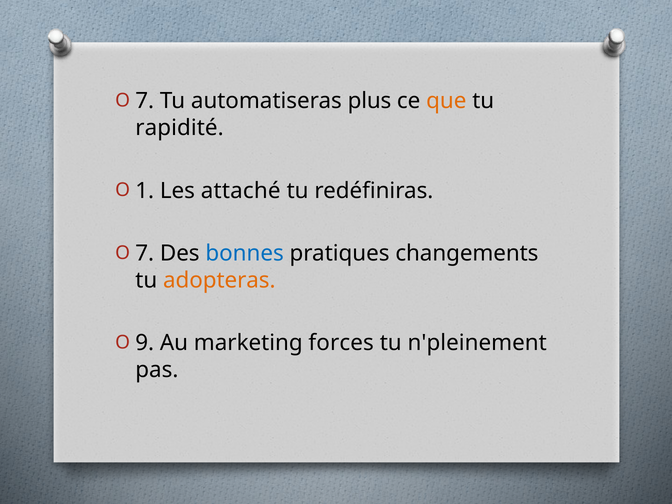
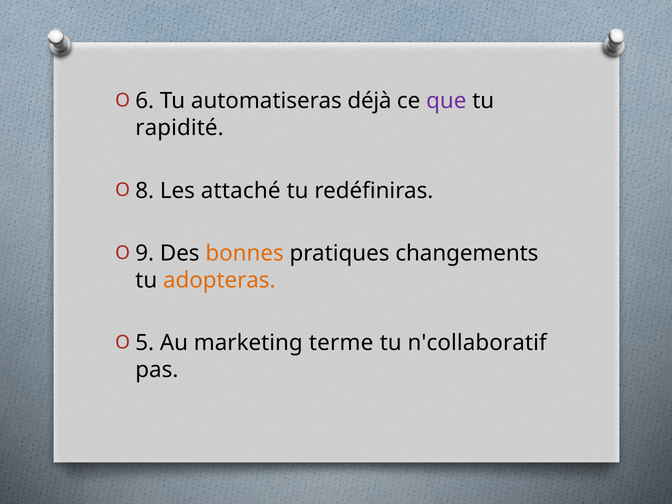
7 at (145, 101): 7 -> 6
plus: plus -> déjà
que colour: orange -> purple
1: 1 -> 8
7 at (145, 253): 7 -> 9
bonnes colour: blue -> orange
9: 9 -> 5
forces: forces -> terme
n'pleinement: n'pleinement -> n'collaboratif
